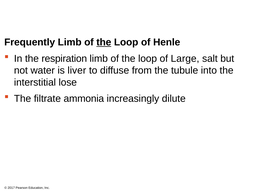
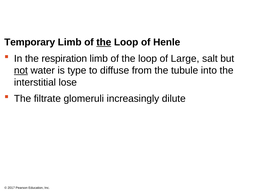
Frequently: Frequently -> Temporary
not underline: none -> present
liver: liver -> type
ammonia: ammonia -> glomeruli
